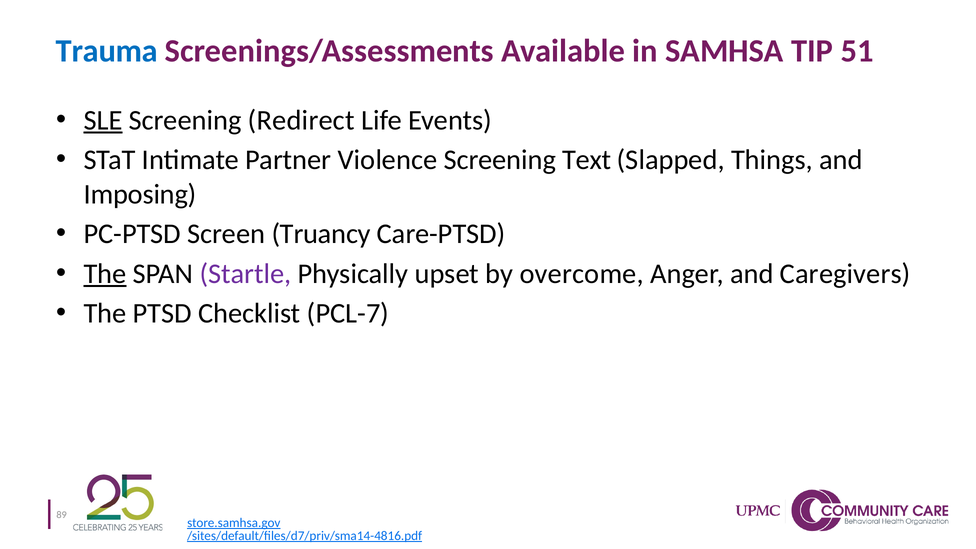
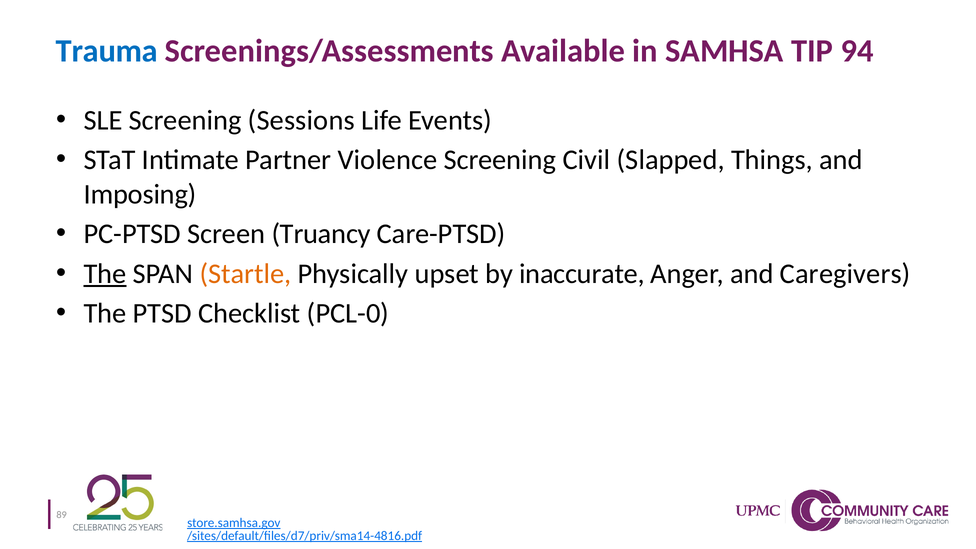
51: 51 -> 94
SLE underline: present -> none
Redirect: Redirect -> Sessions
Text: Text -> Civil
Startle colour: purple -> orange
overcome: overcome -> inaccurate
PCL-7: PCL-7 -> PCL-0
